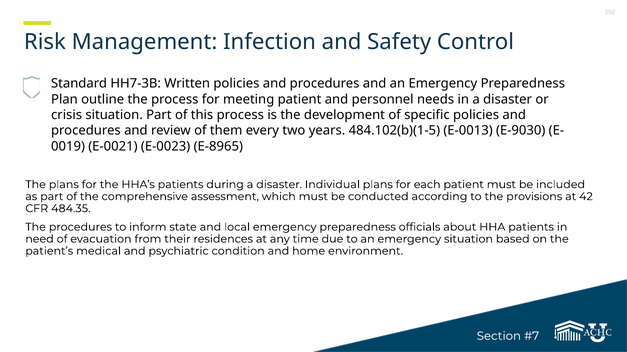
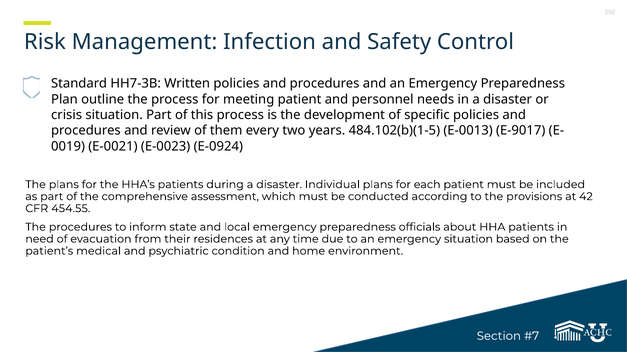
E-9030: E-9030 -> E-9017
E-8965: E-8965 -> E-0924
484.35: 484.35 -> 454.55
